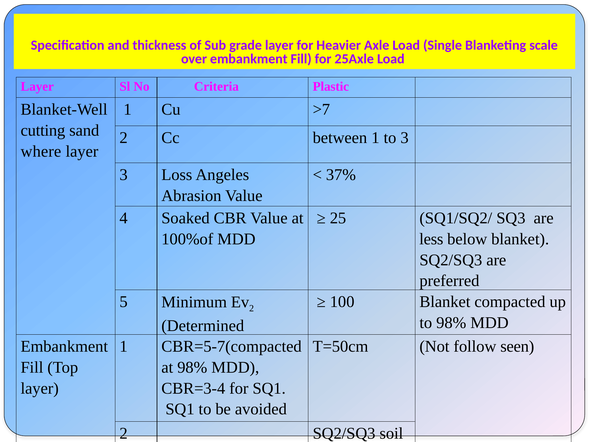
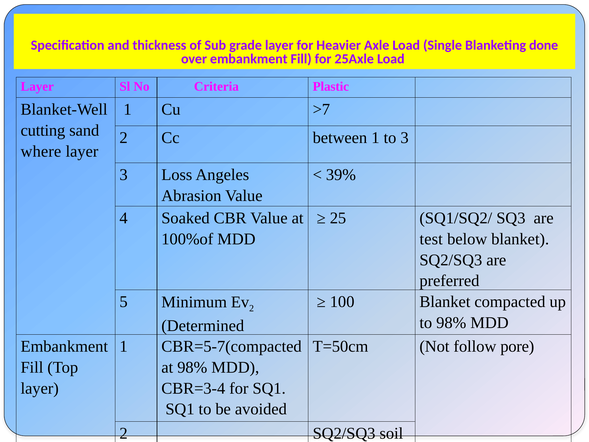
scale: scale -> done
37%: 37% -> 39%
less: less -> test
seen: seen -> pore
